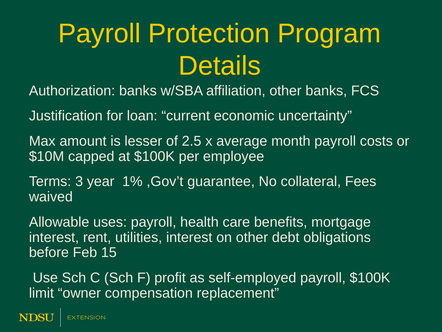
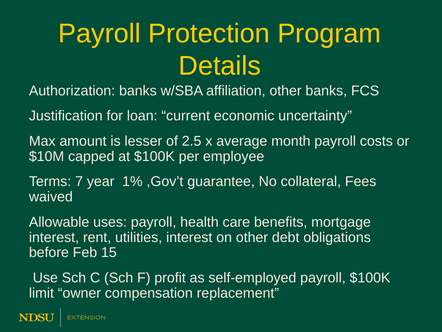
3: 3 -> 7
